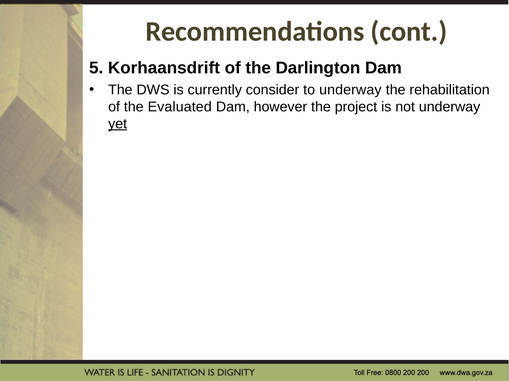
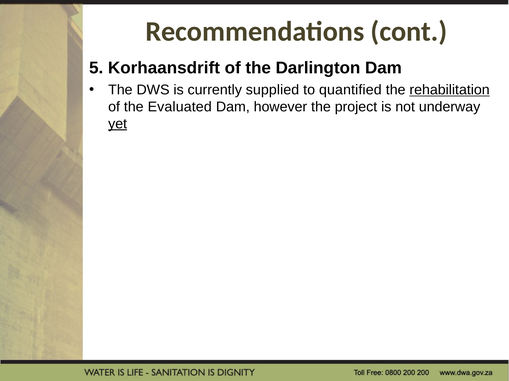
consider: consider -> supplied
to underway: underway -> quantified
rehabilitation underline: none -> present
